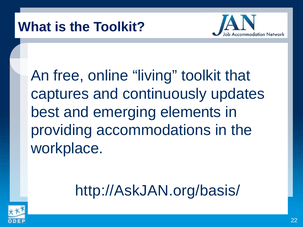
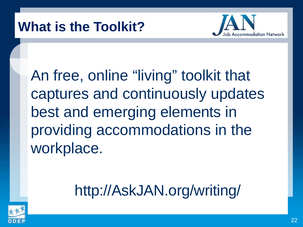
http://AskJAN.org/basis/: http://AskJAN.org/basis/ -> http://AskJAN.org/writing/
